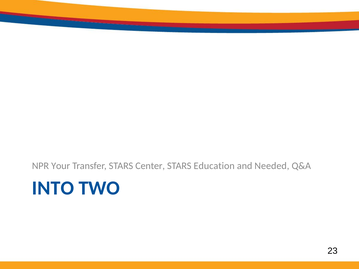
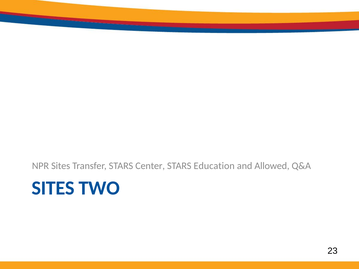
NPR Your: Your -> Sites
Needed: Needed -> Allowed
INTO at (53, 188): INTO -> SITES
